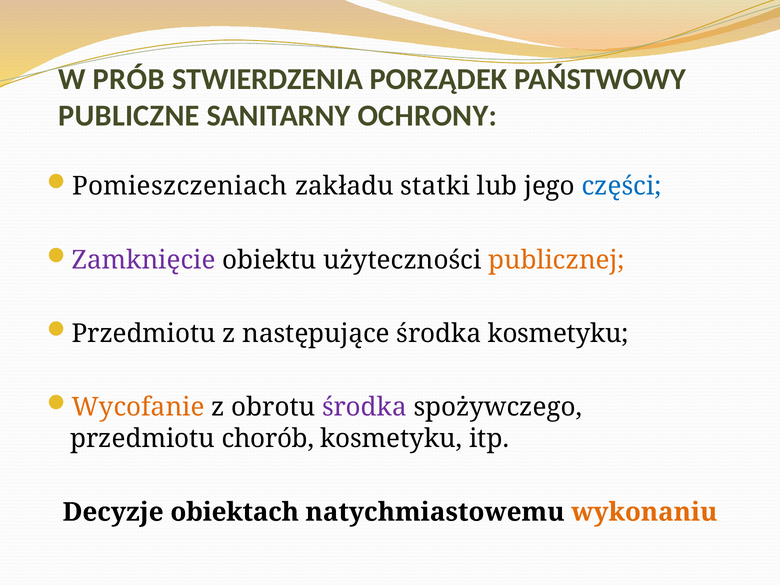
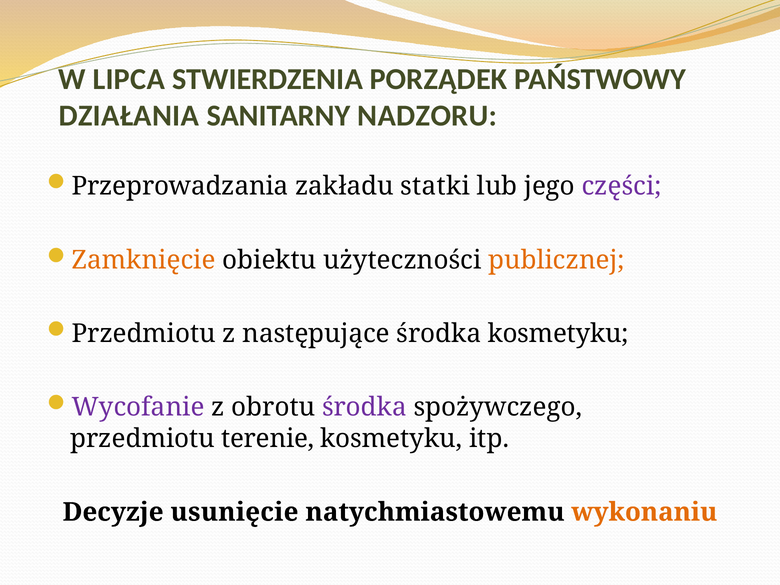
PRÓB: PRÓB -> LIPCA
PUBLICZNE: PUBLICZNE -> DZIAŁANIA
OCHRONY: OCHRONY -> NADZORU
Pomieszczeniach: Pomieszczeniach -> Przeprowadzania
części colour: blue -> purple
Zamknięcie colour: purple -> orange
Wycofanie colour: orange -> purple
chorób: chorób -> terenie
obiektach: obiektach -> usunięcie
